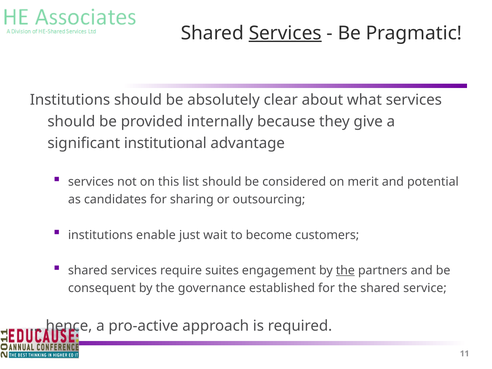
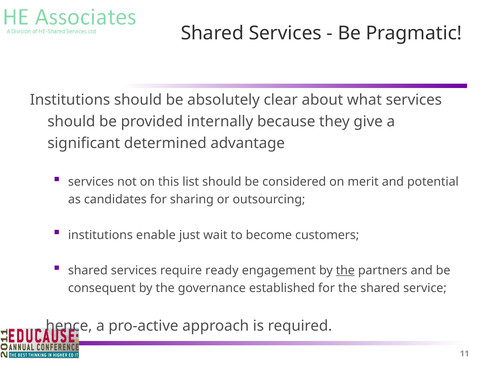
Services at (285, 33) underline: present -> none
institutional: institutional -> determined
suites: suites -> ready
